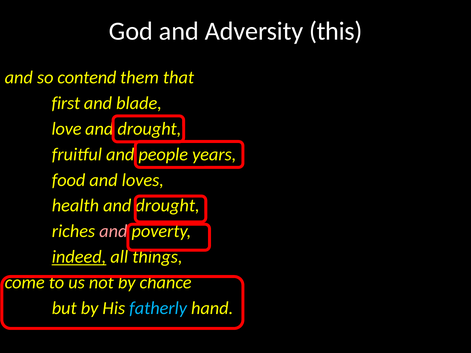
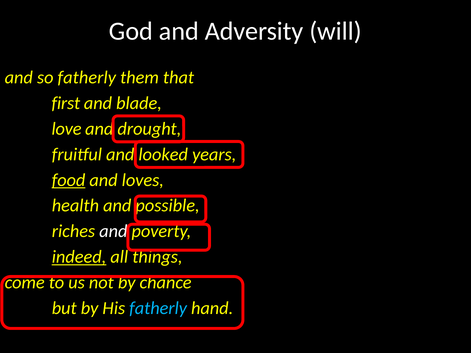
this: this -> will
so contend: contend -> fatherly
people: people -> looked
food underline: none -> present
health and drought: drought -> possible
and at (113, 231) colour: pink -> white
